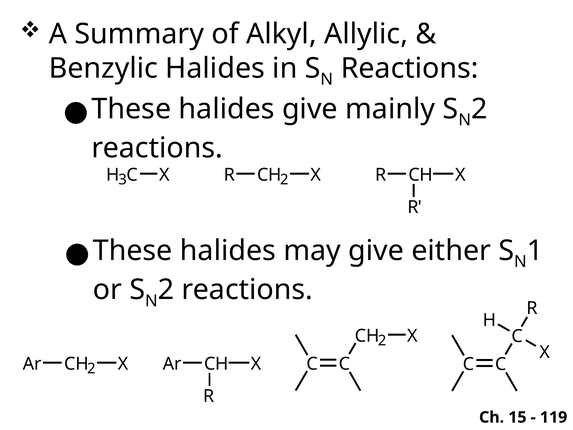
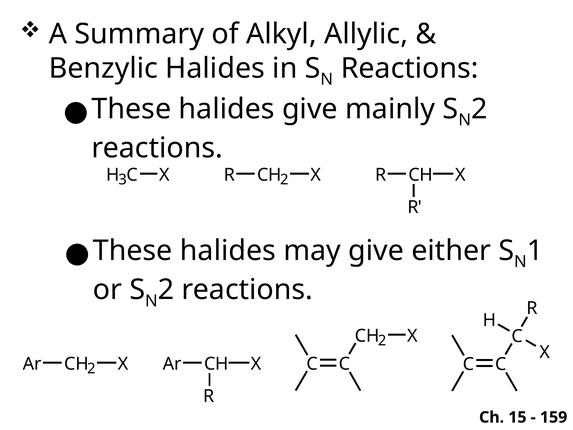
119: 119 -> 159
